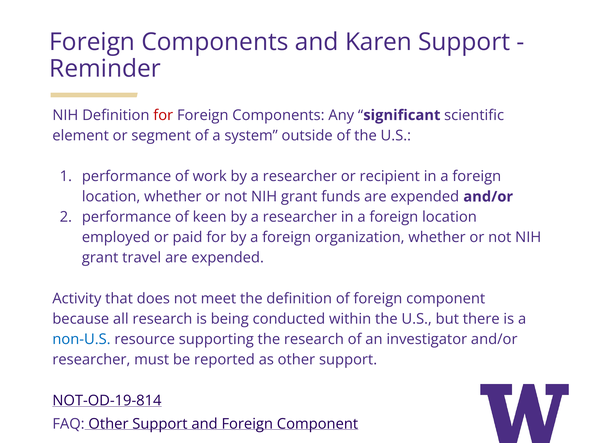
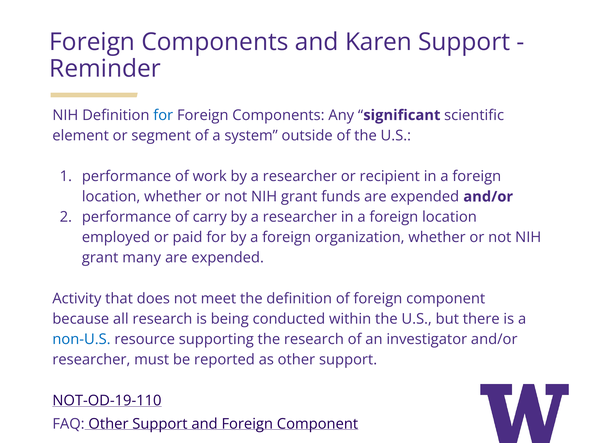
for at (163, 115) colour: red -> blue
keen: keen -> carry
travel: travel -> many
NOT-OD-19-814: NOT-OD-19-814 -> NOT-OD-19-110
